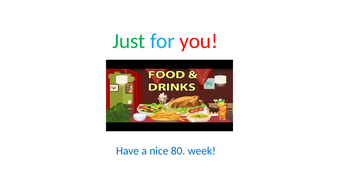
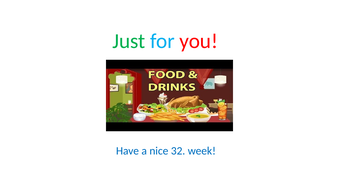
80: 80 -> 32
